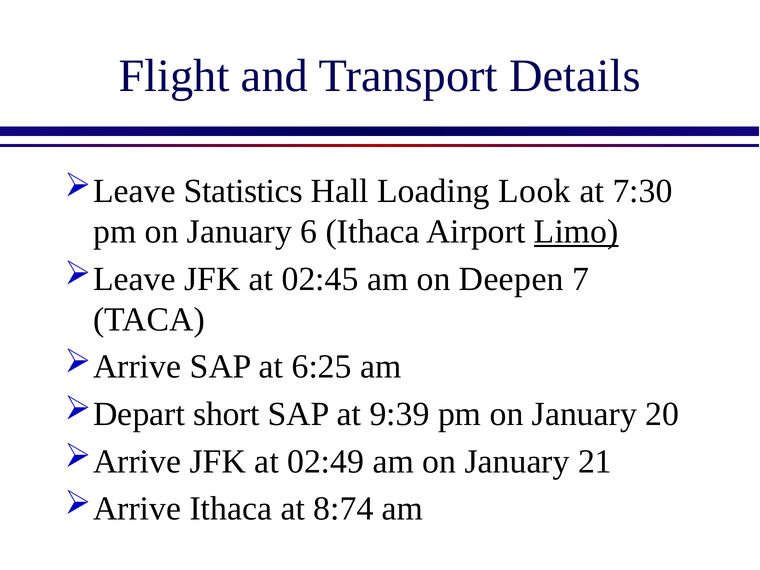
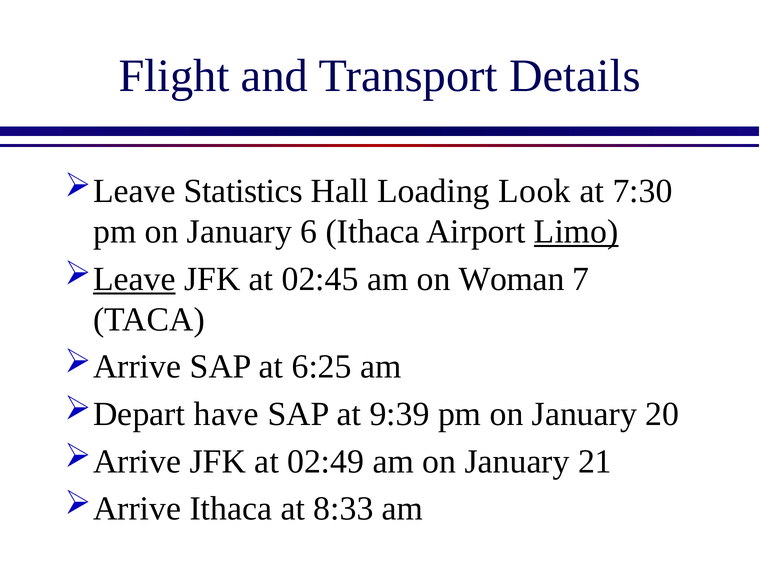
Leave at (134, 279) underline: none -> present
Deepen: Deepen -> Woman
short: short -> have
8:74: 8:74 -> 8:33
